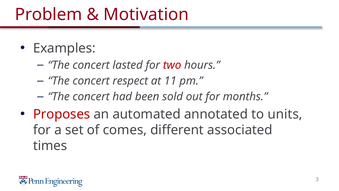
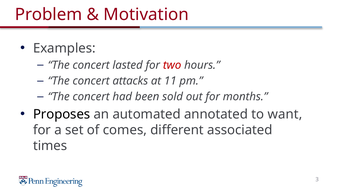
respect: respect -> attacks
Proposes colour: red -> black
units: units -> want
